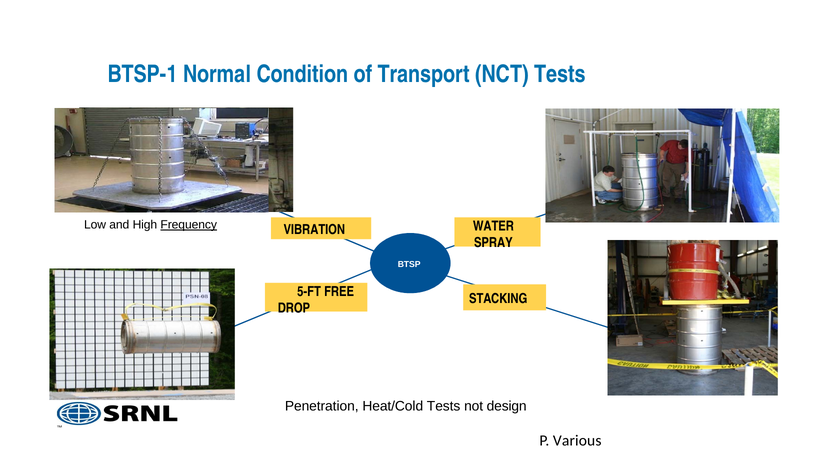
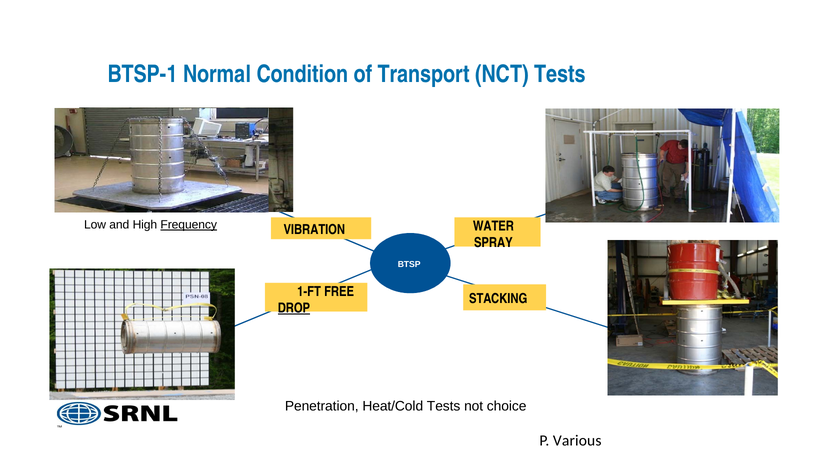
5-FT: 5-FT -> 1-FT
DROP underline: none -> present
design: design -> choice
